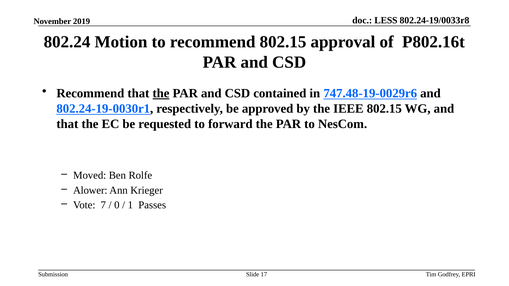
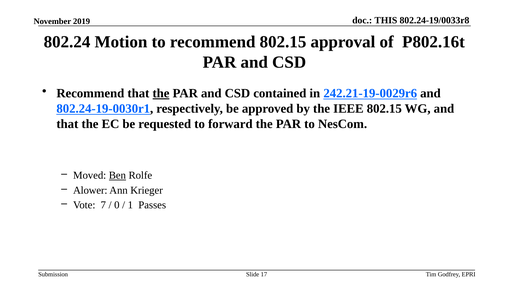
LESS: LESS -> THIS
747.48-19-0029r6: 747.48-19-0029r6 -> 242.21-19-0029r6
Ben underline: none -> present
